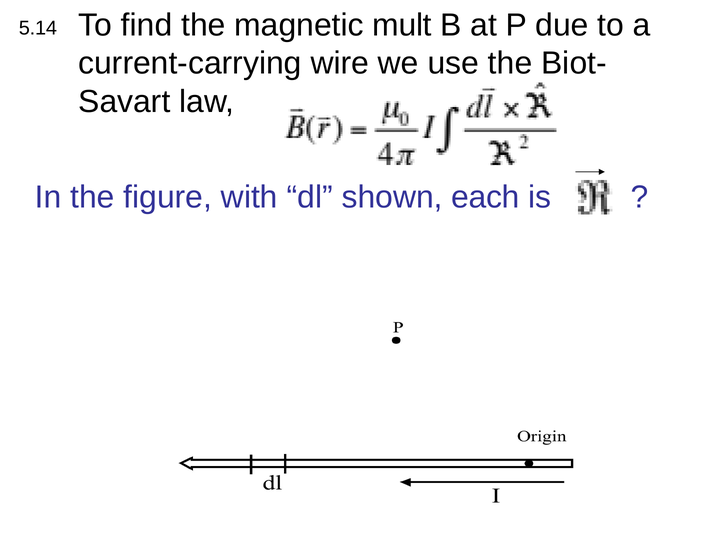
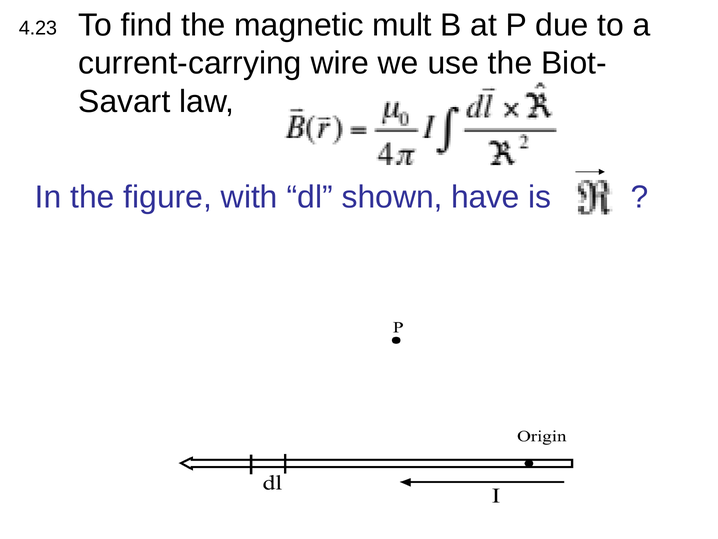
5.14: 5.14 -> 4.23
each: each -> have
